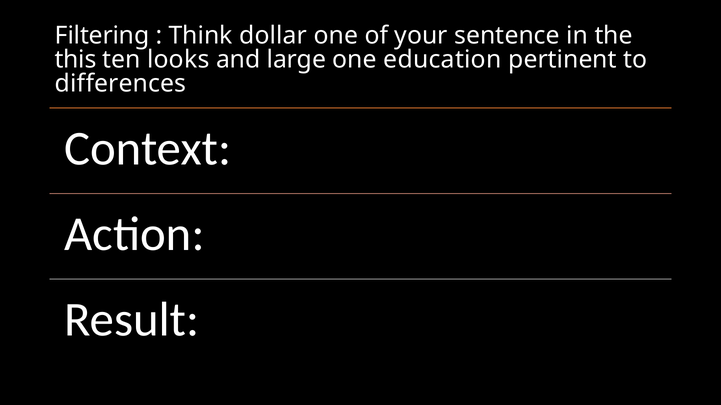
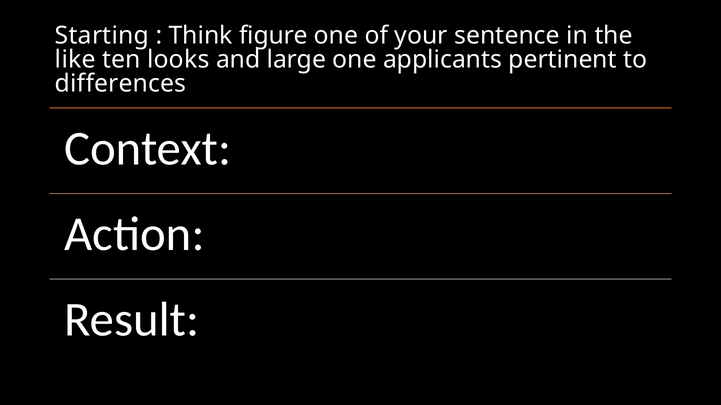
Filtering: Filtering -> Starting
dollar: dollar -> figure
this: this -> like
education: education -> applicants
